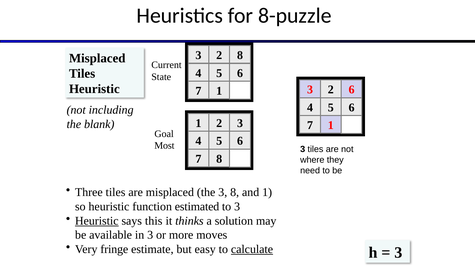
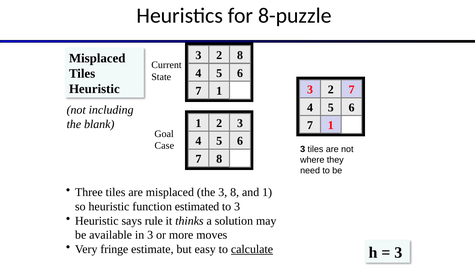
2 6: 6 -> 7
Most: Most -> Case
Heuristic at (97, 221) underline: present -> none
this: this -> rule
